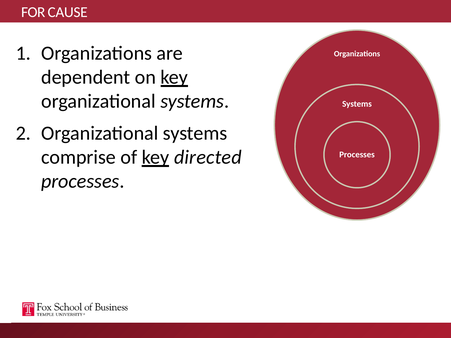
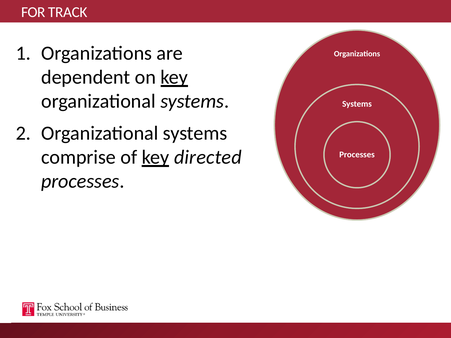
CAUSE: CAUSE -> TRACK
